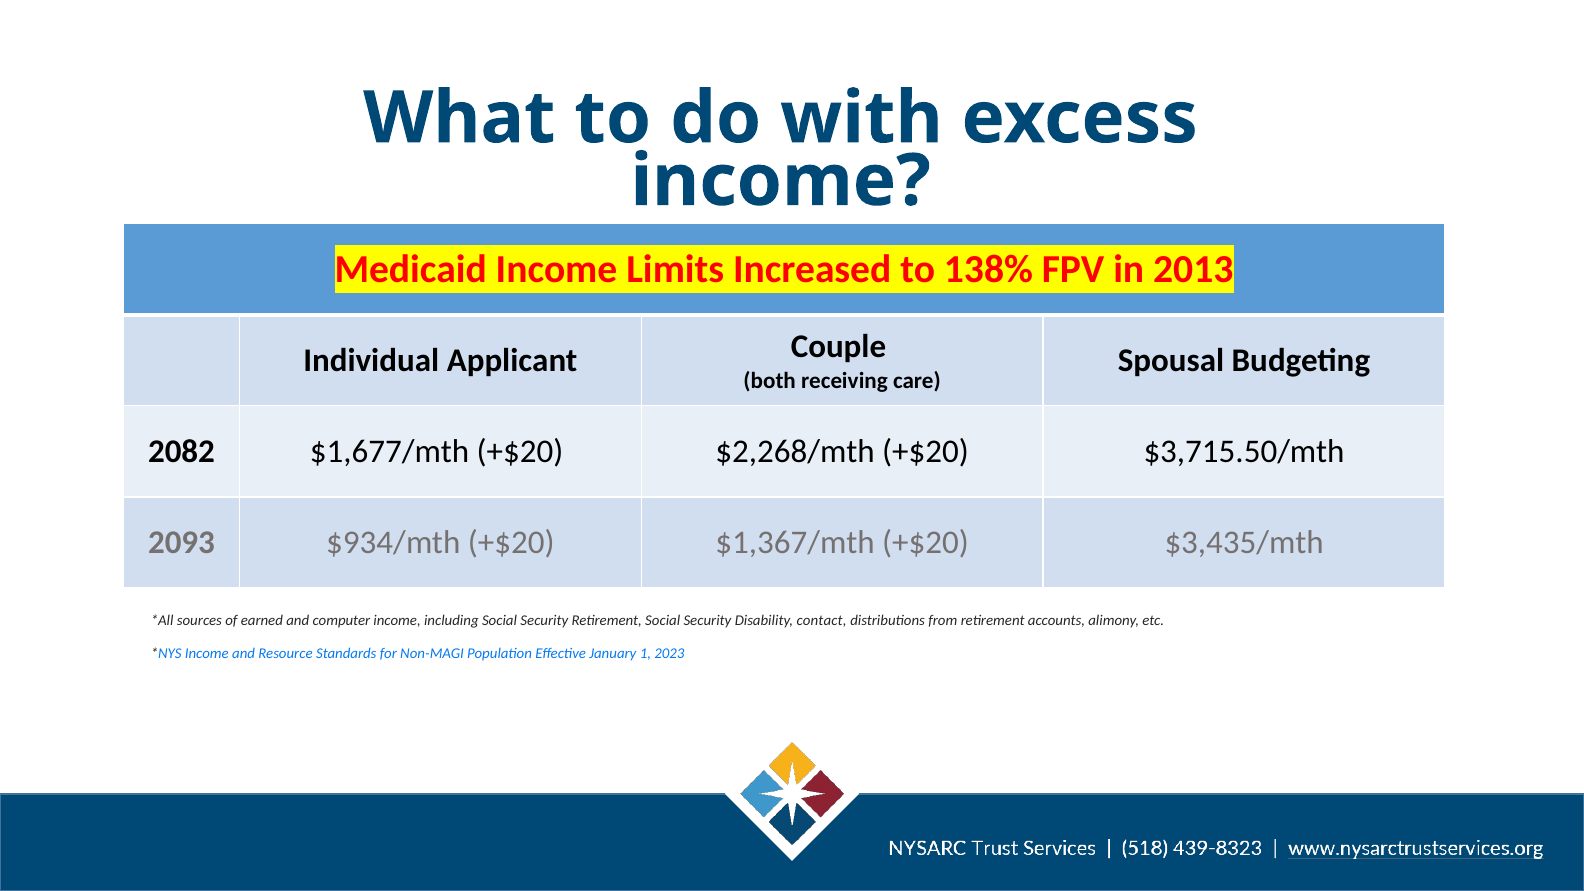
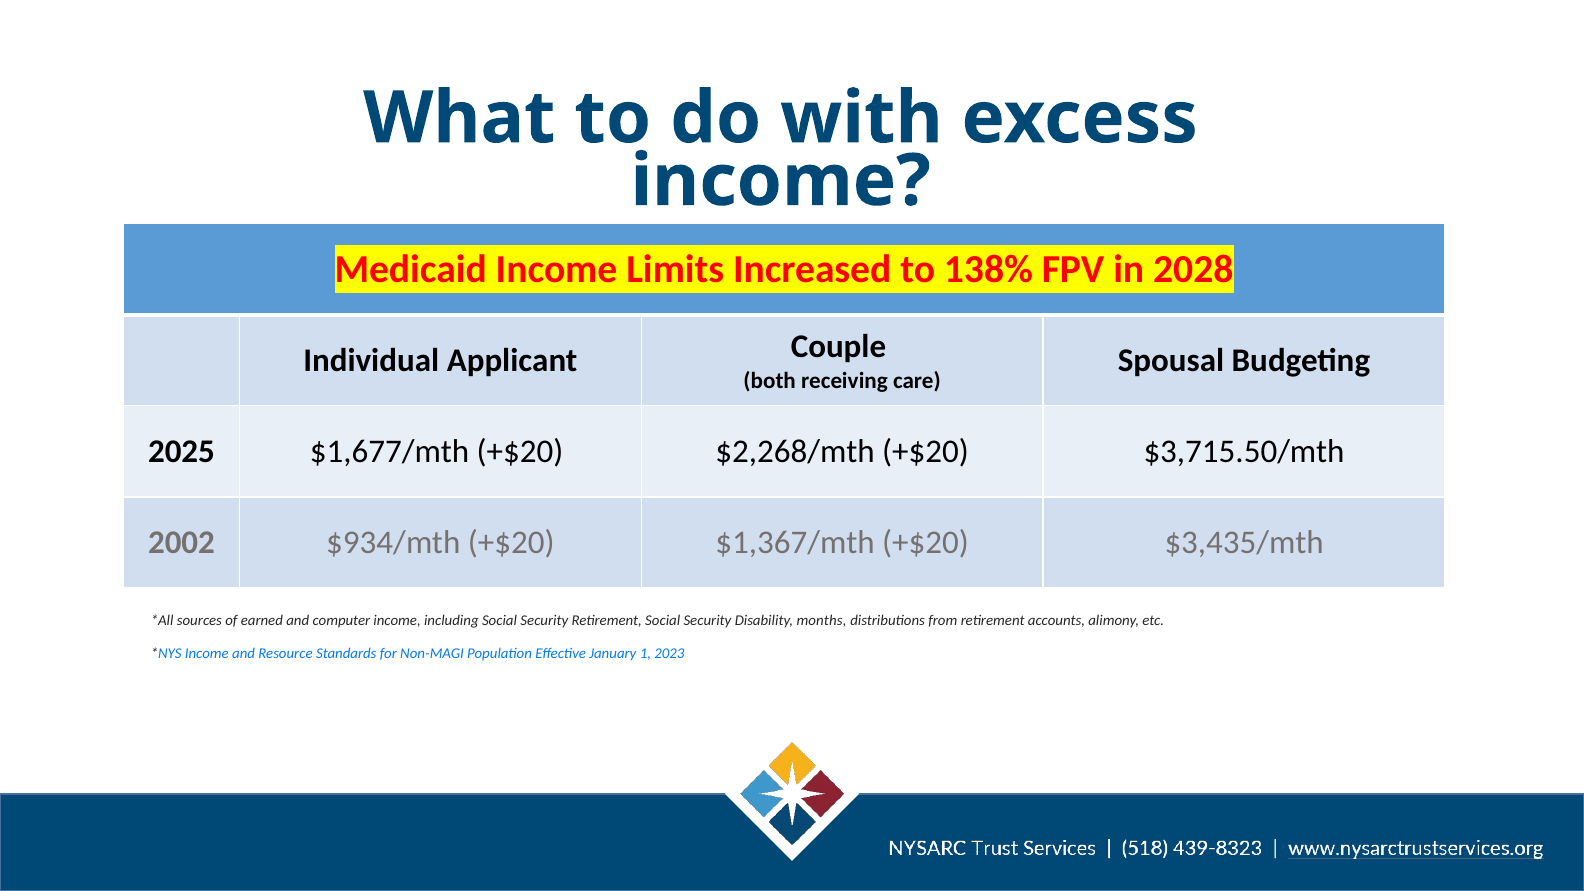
2013: 2013 -> 2028
2082: 2082 -> 2025
2093: 2093 -> 2002
contact: contact -> months
